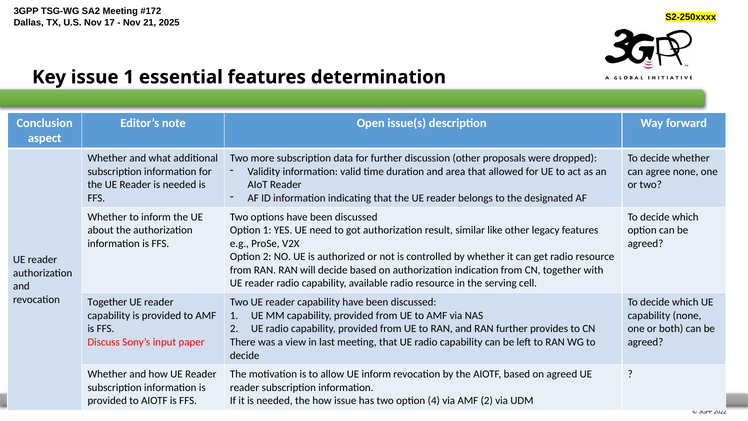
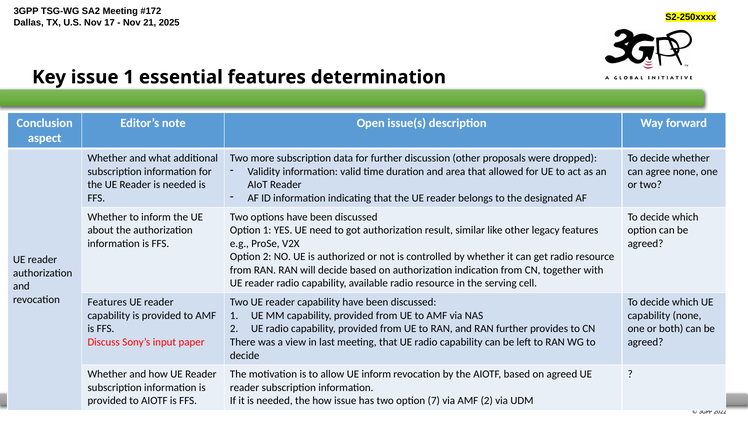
Together at (107, 302): Together -> Features
4: 4 -> 7
